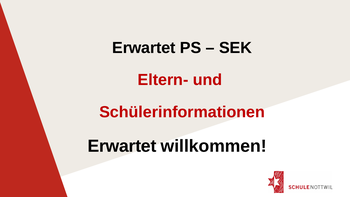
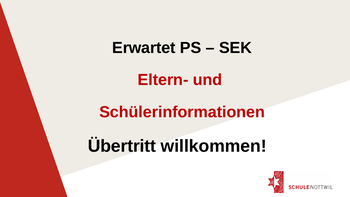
Erwartet at (122, 146): Erwartet -> Übertritt
